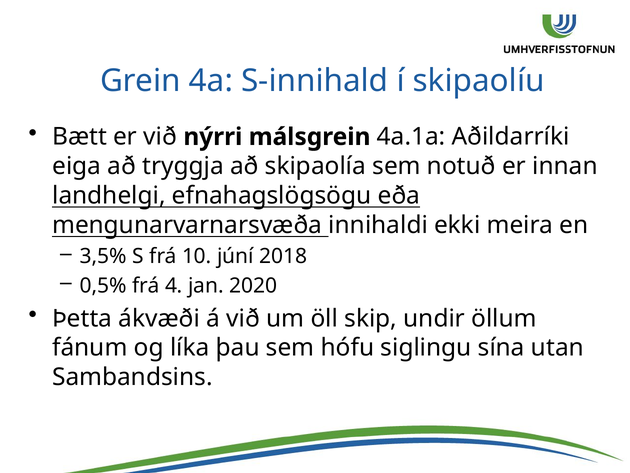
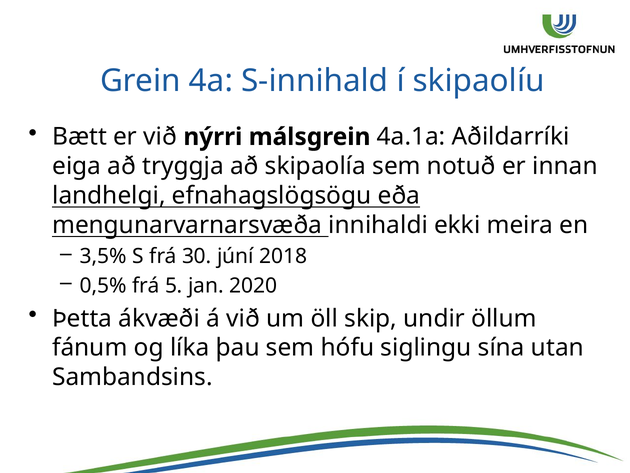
10: 10 -> 30
4: 4 -> 5
